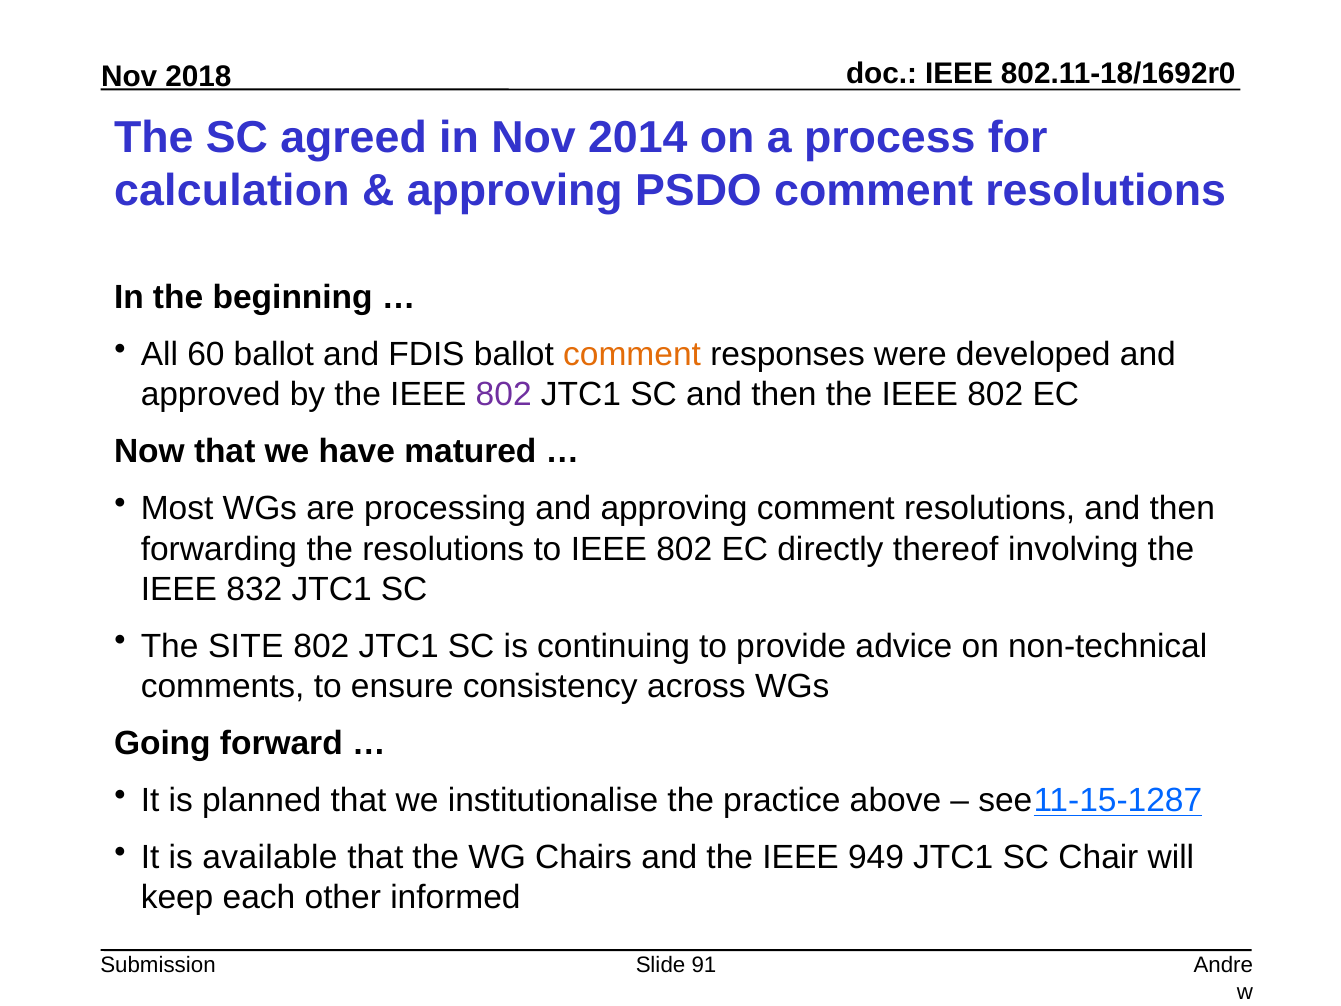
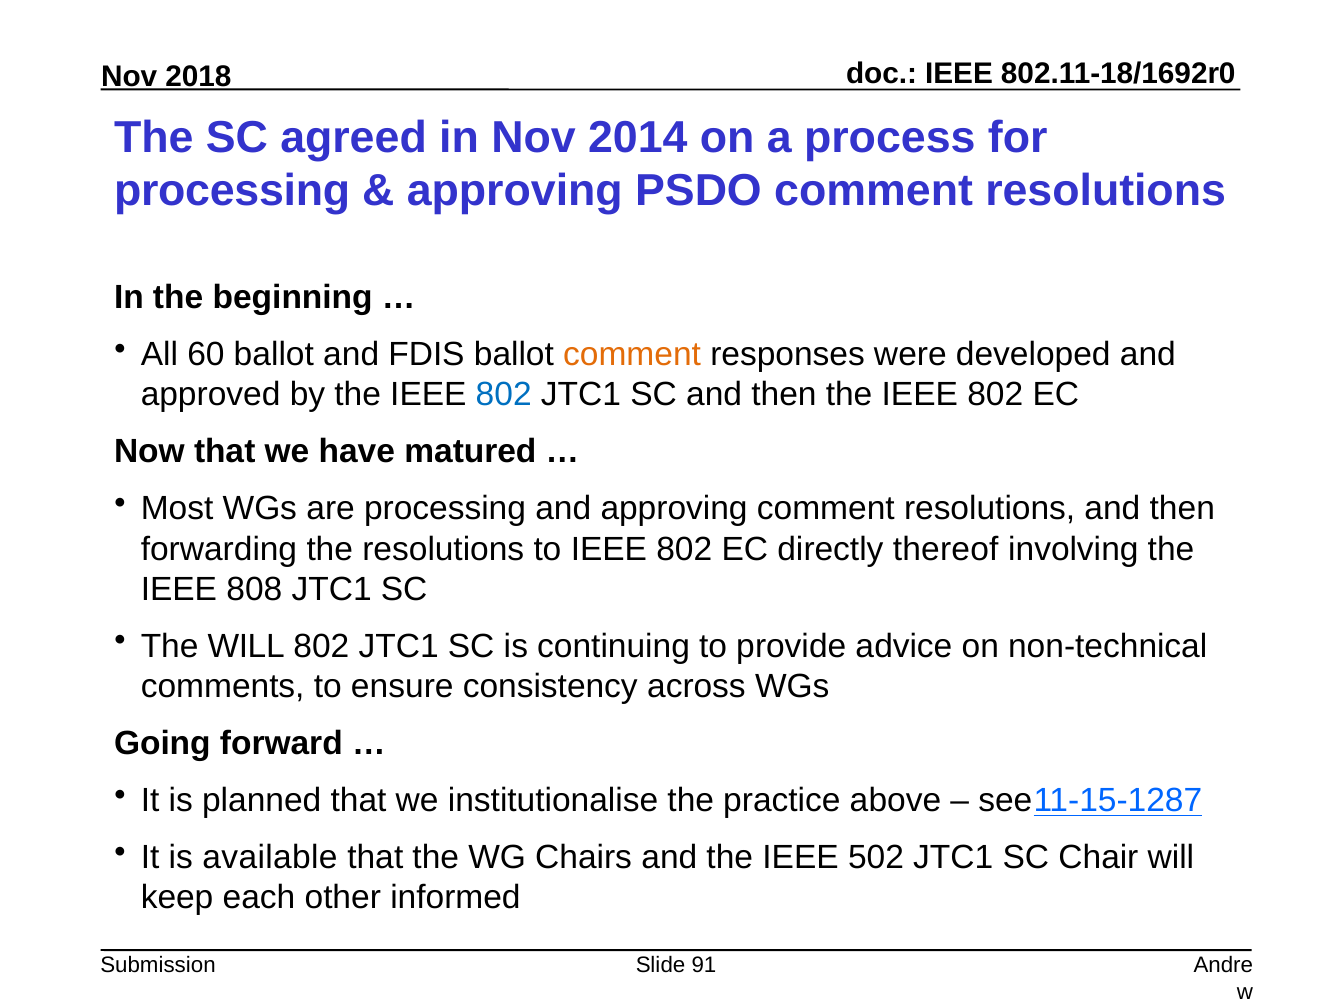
calculation at (232, 191): calculation -> processing
802 at (504, 395) colour: purple -> blue
832: 832 -> 808
The SITE: SITE -> WILL
949: 949 -> 502
